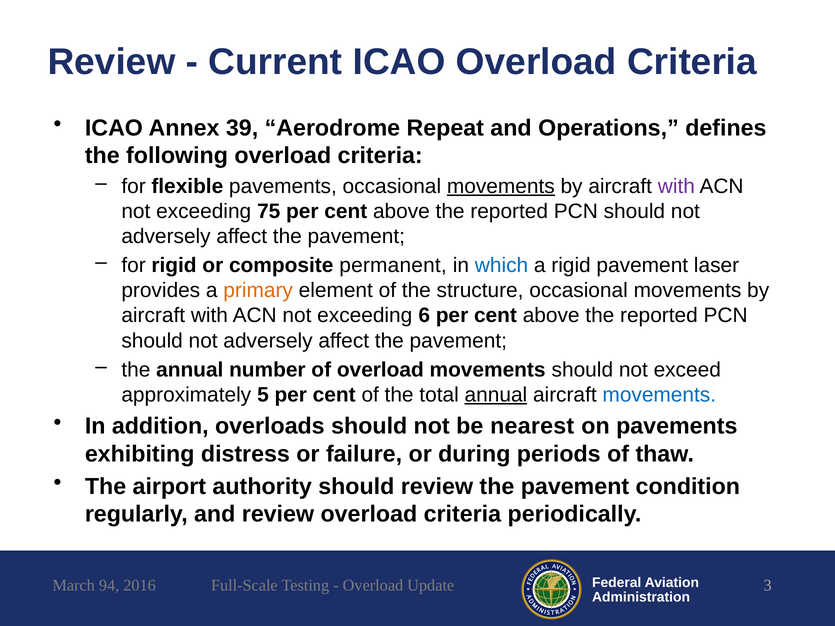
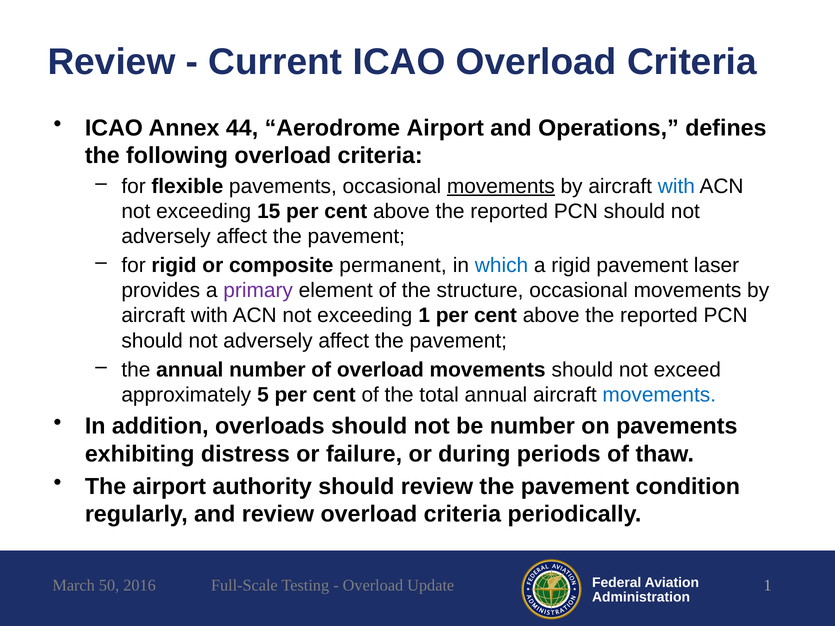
39: 39 -> 44
Aerodrome Repeat: Repeat -> Airport
with at (676, 186) colour: purple -> blue
75: 75 -> 15
primary colour: orange -> purple
exceeding 6: 6 -> 1
annual at (496, 395) underline: present -> none
be nearest: nearest -> number
94: 94 -> 50
Update 3: 3 -> 1
